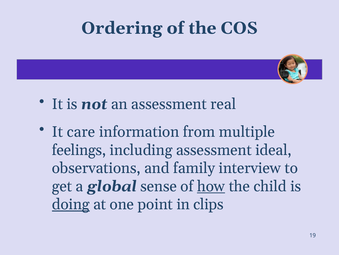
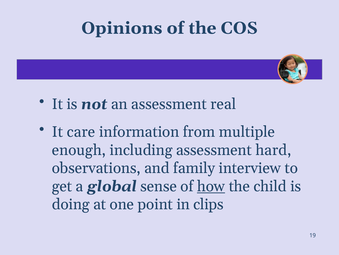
Ordering: Ordering -> Opinions
feelings: feelings -> enough
ideal: ideal -> hard
doing underline: present -> none
